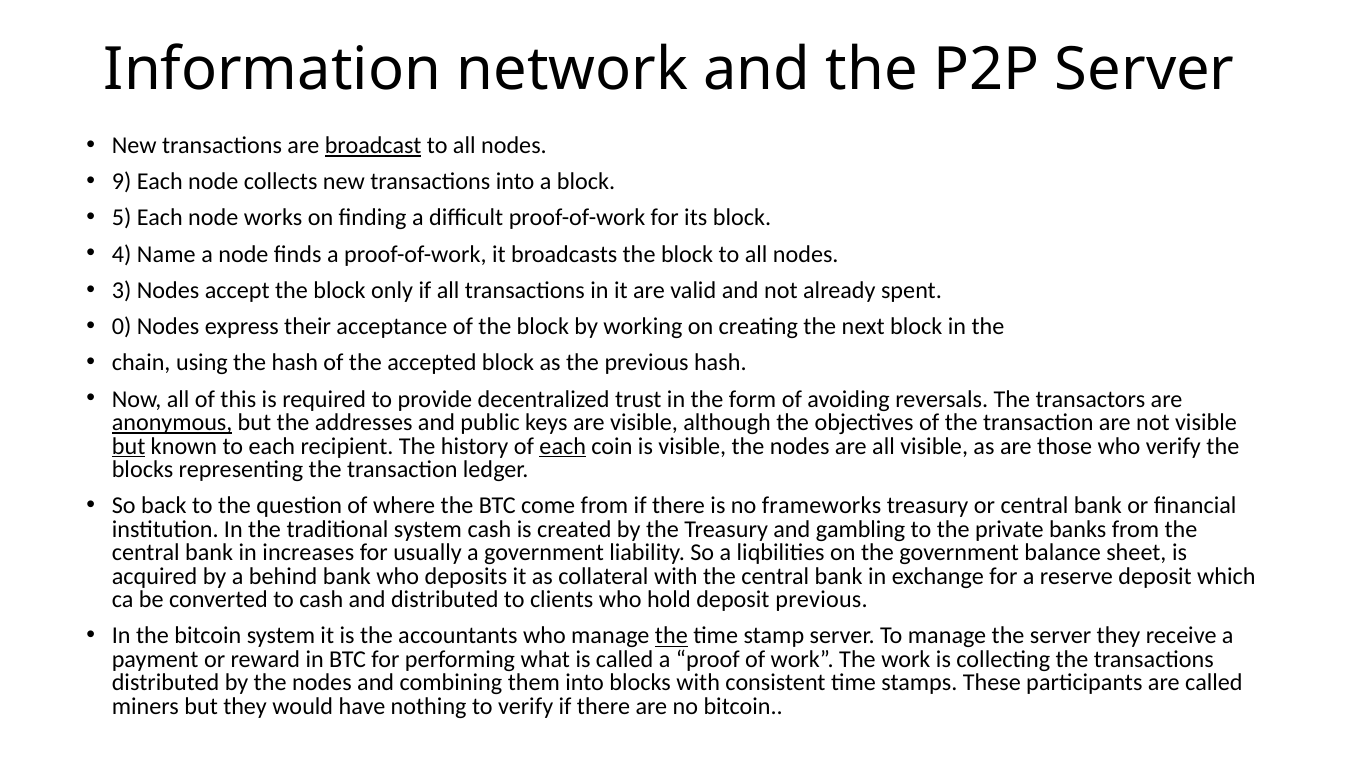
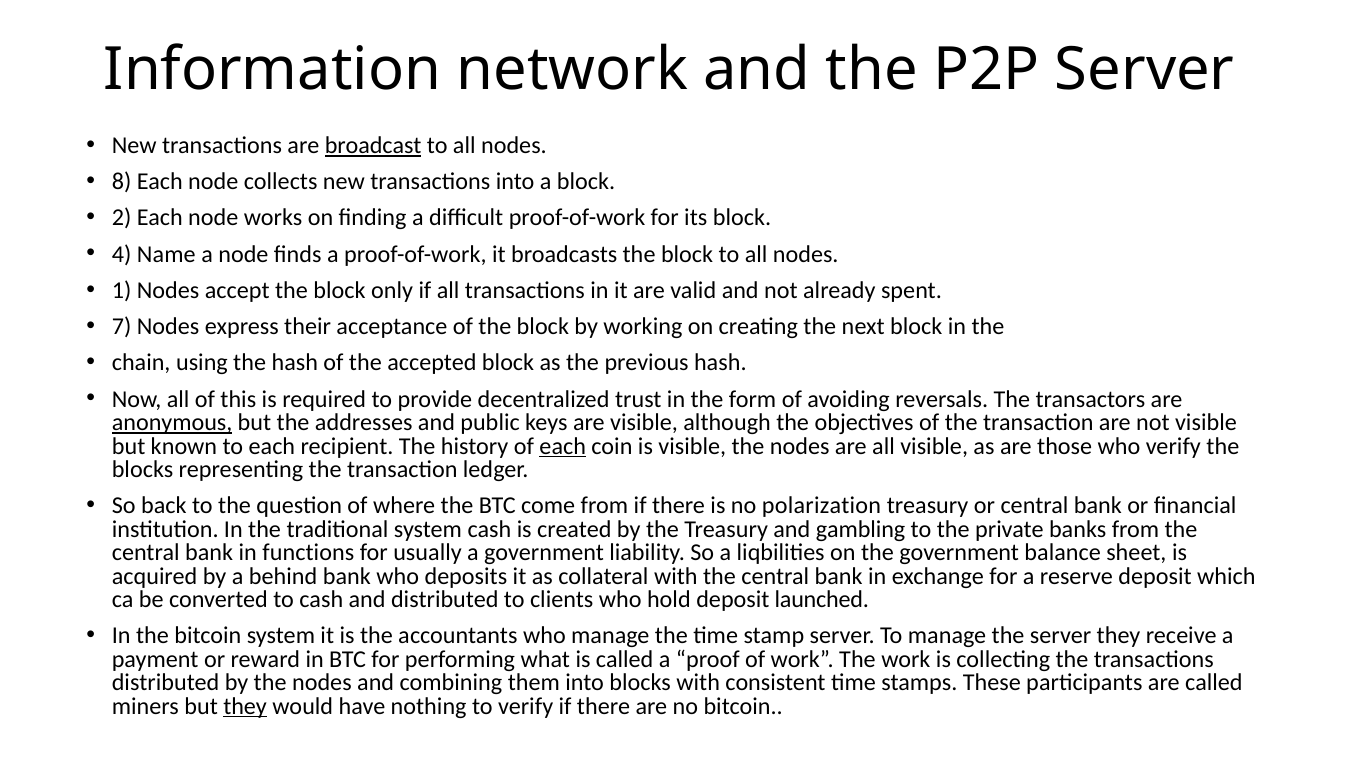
9: 9 -> 8
5: 5 -> 2
3: 3 -> 1
0: 0 -> 7
but at (129, 446) underline: present -> none
frameworks: frameworks -> polarization
increases: increases -> functions
deposit previous: previous -> launched
the at (671, 636) underline: present -> none
they at (245, 706) underline: none -> present
